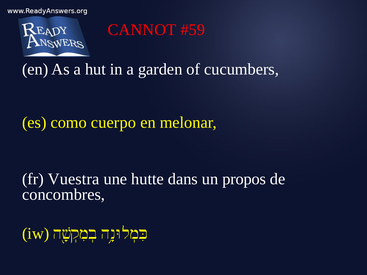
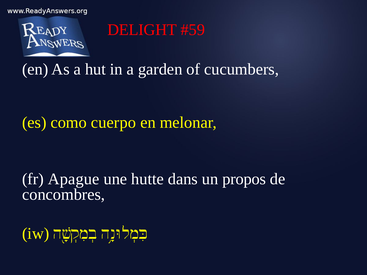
CANNOT: CANNOT -> DELIGHT
Vuestra: Vuestra -> Apague
